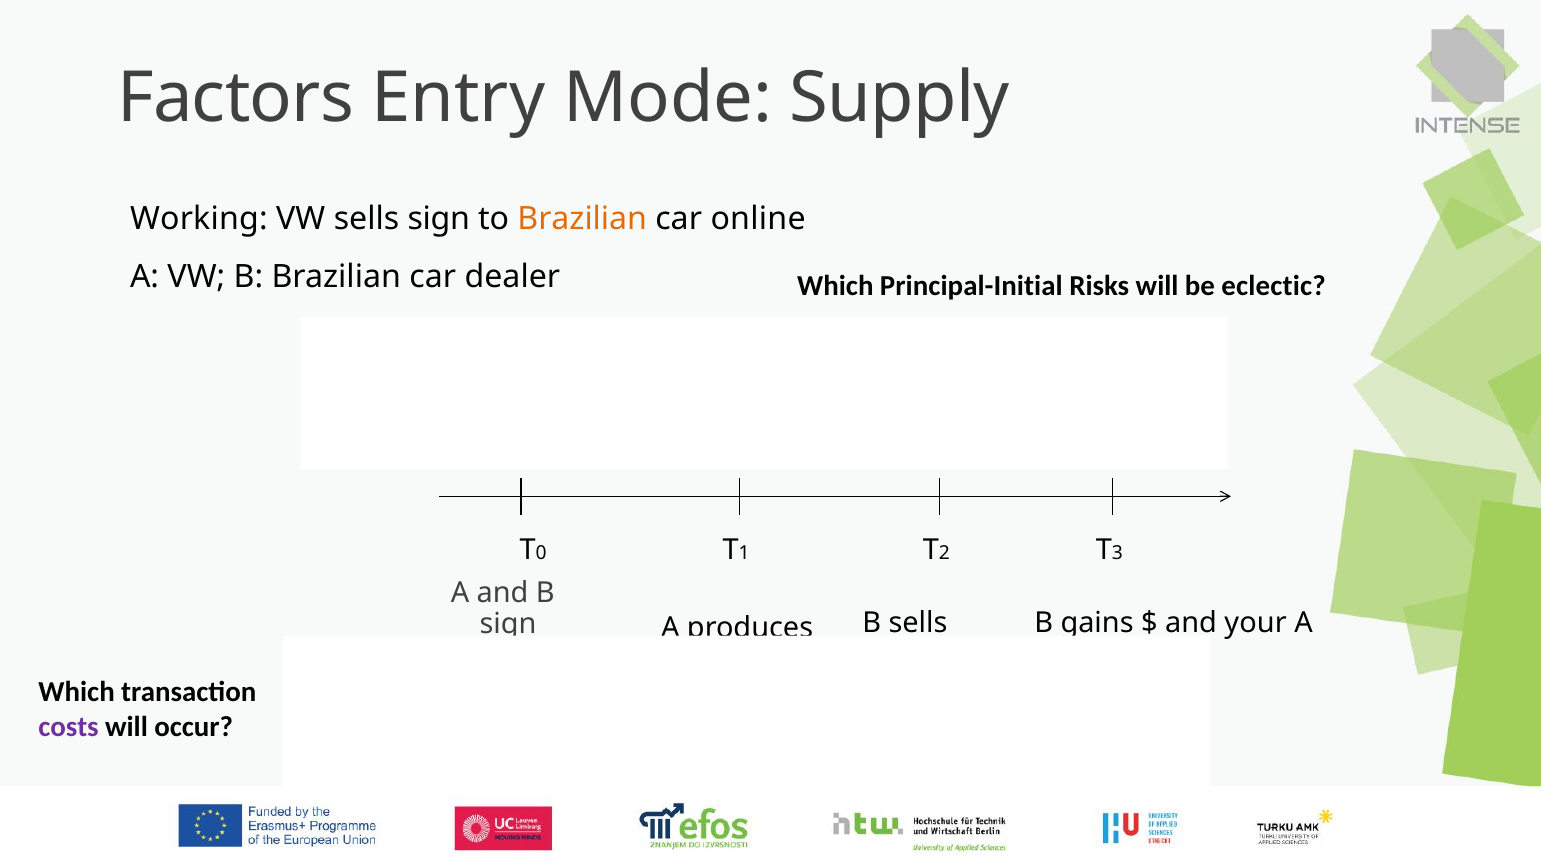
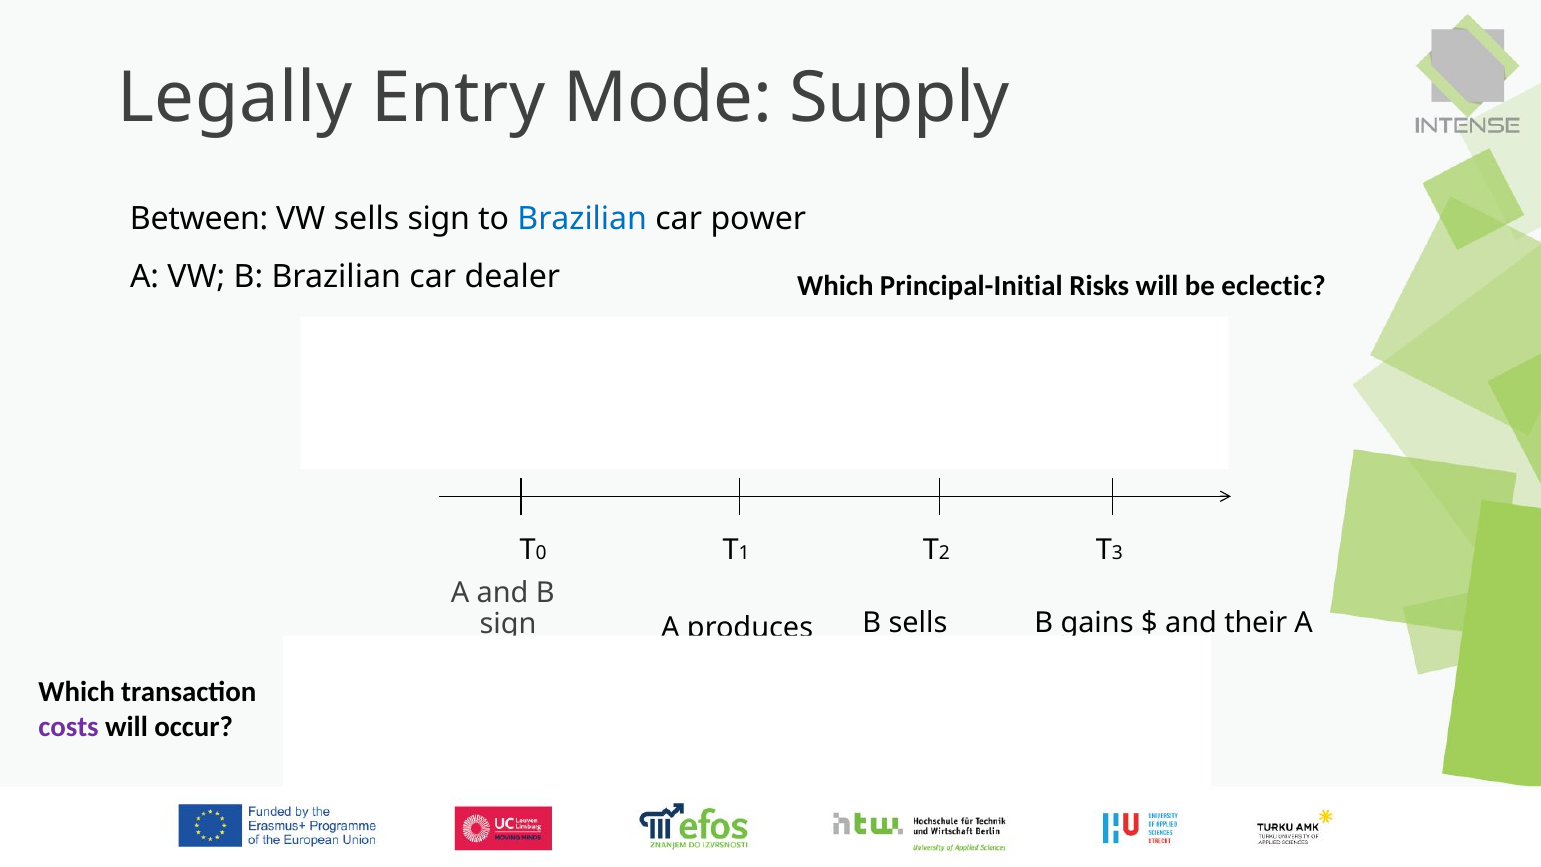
Factors: Factors -> Legally
Working: Working -> Between
Brazilian at (582, 219) colour: orange -> blue
online: online -> power
your: your -> their
